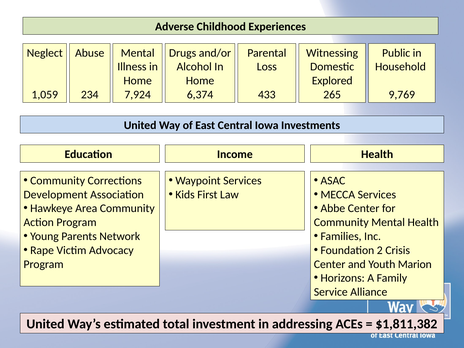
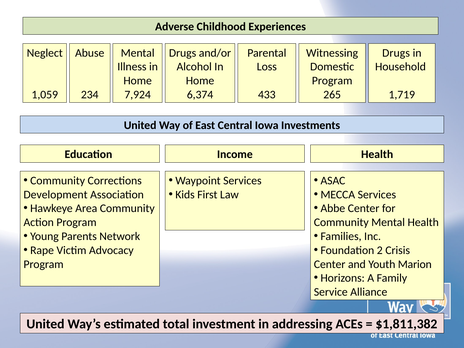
Public at (396, 53): Public -> Drugs
Explored at (332, 81): Explored -> Program
9,769: 9,769 -> 1,719
